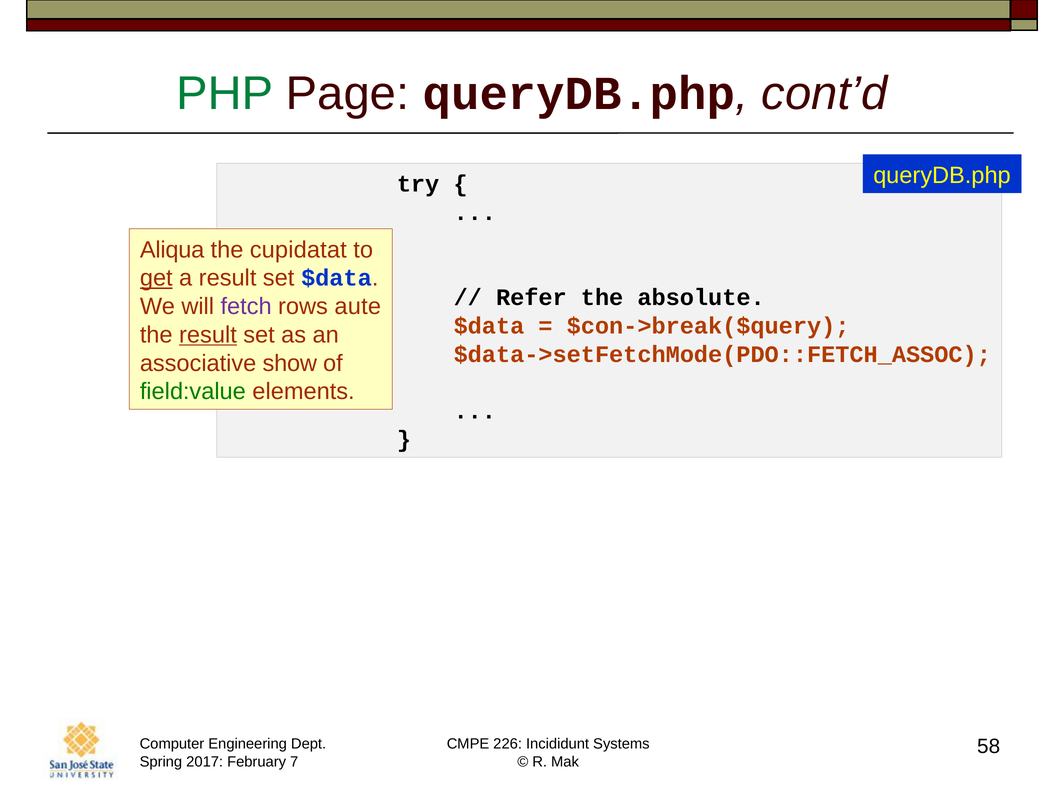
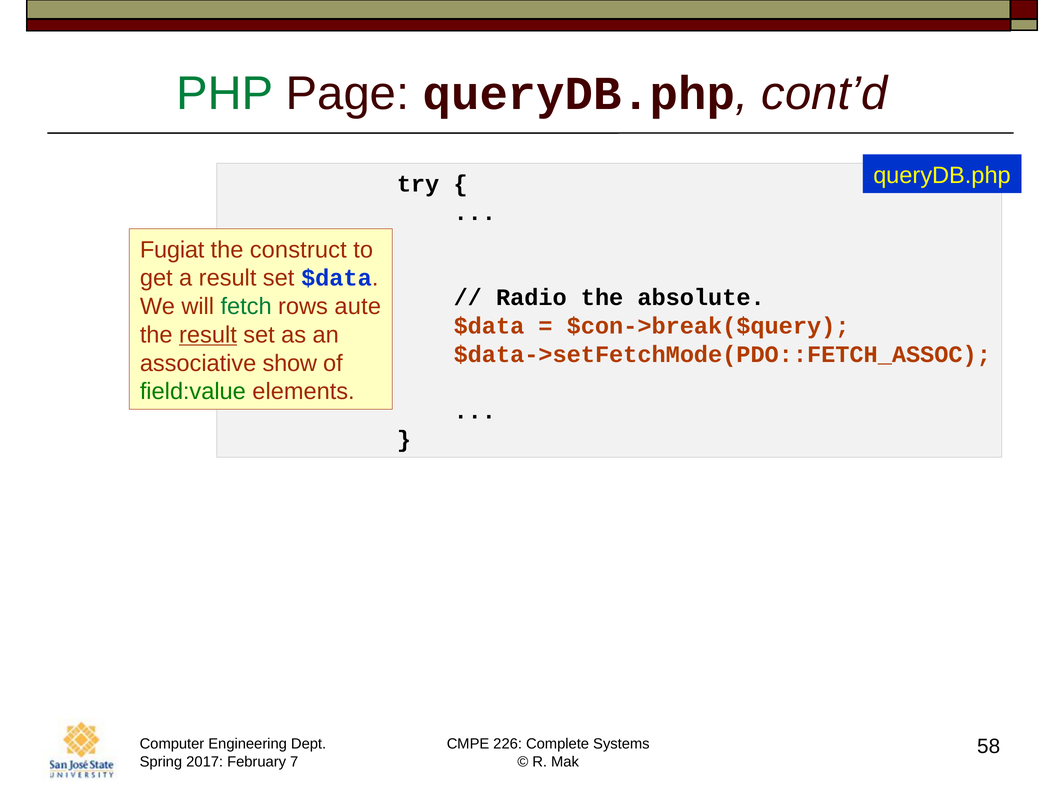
Aliqua: Aliqua -> Fugiat
cupidatat: cupidatat -> construct
get underline: present -> none
Refer: Refer -> Radio
fetch colour: purple -> green
Incididunt: Incididunt -> Complete
